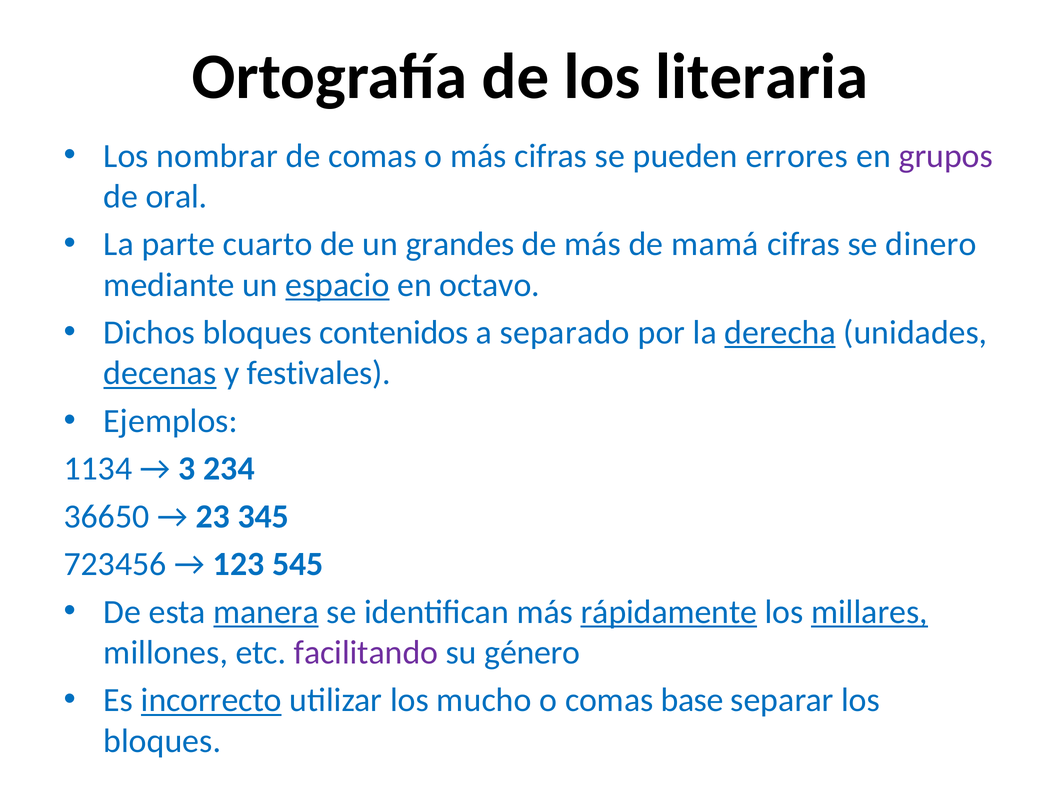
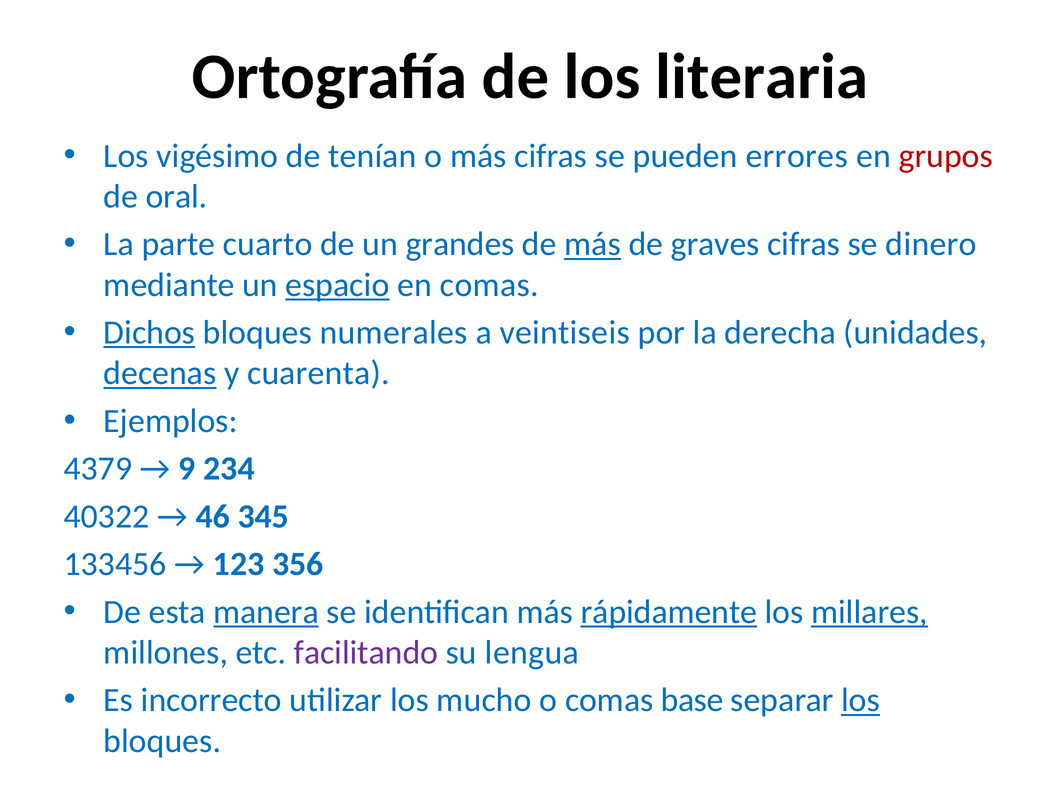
nombrar: nombrar -> vigésimo
de comas: comas -> tenían
grupos colour: purple -> red
más at (593, 244) underline: none -> present
mamá: mamá -> graves
en octavo: octavo -> comas
Dichos underline: none -> present
contenidos: contenidos -> numerales
separado: separado -> veintiseis
derecha underline: present -> none
festivales: festivales -> cuarenta
1134: 1134 -> 4379
3: 3 -> 9
36650: 36650 -> 40322
23: 23 -> 46
723456: 723456 -> 133456
545: 545 -> 356
género: género -> lengua
incorrecto underline: present -> none
los at (861, 700) underline: none -> present
